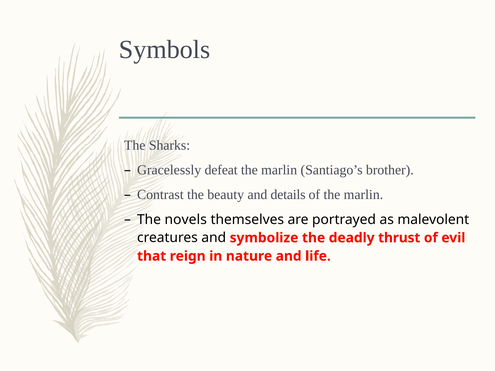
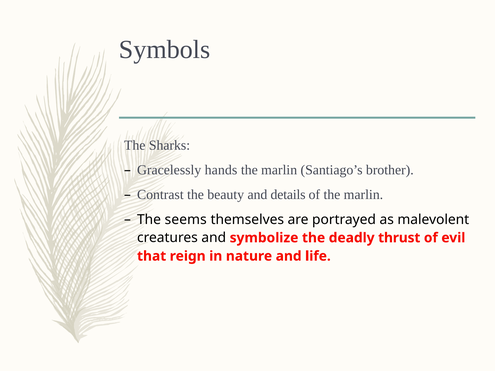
defeat: defeat -> hands
novels: novels -> seems
